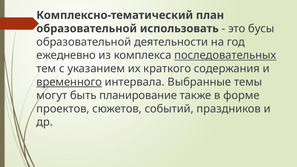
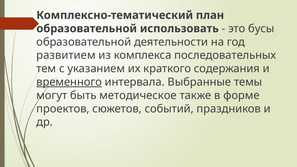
ежедневно: ежедневно -> развитием
последовательных underline: present -> none
планирование: планирование -> методическое
